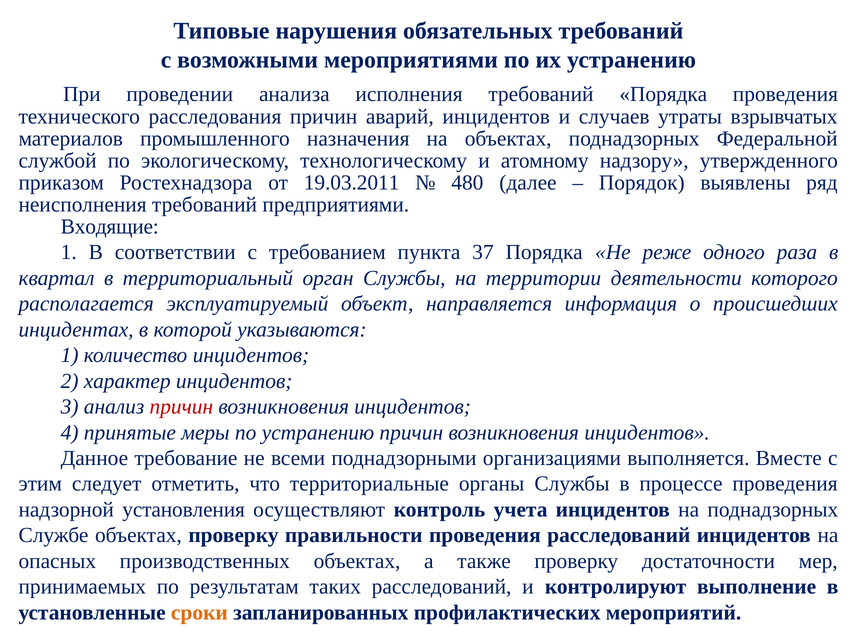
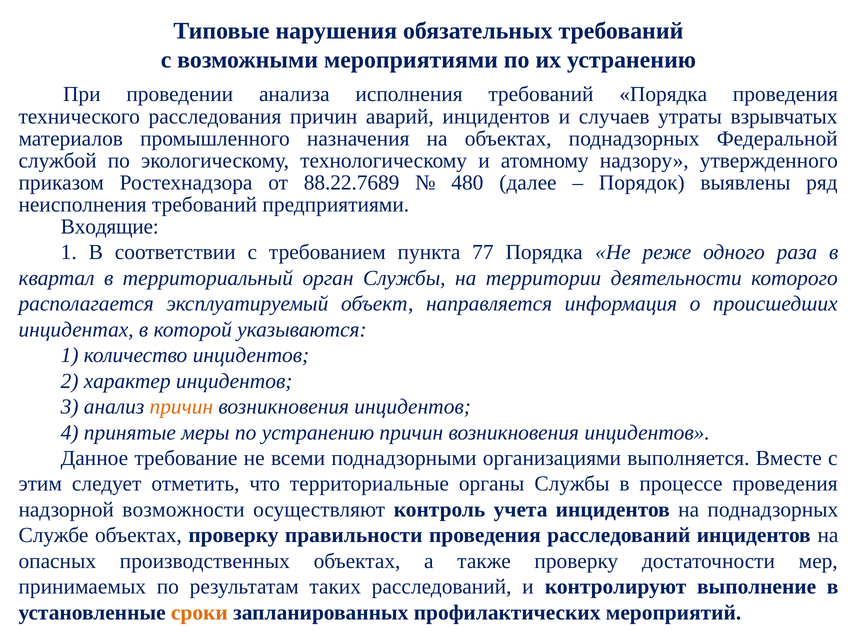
19.03.2011: 19.03.2011 -> 88.22.7689
37: 37 -> 77
причин at (181, 407) colour: red -> orange
установления: установления -> возможности
